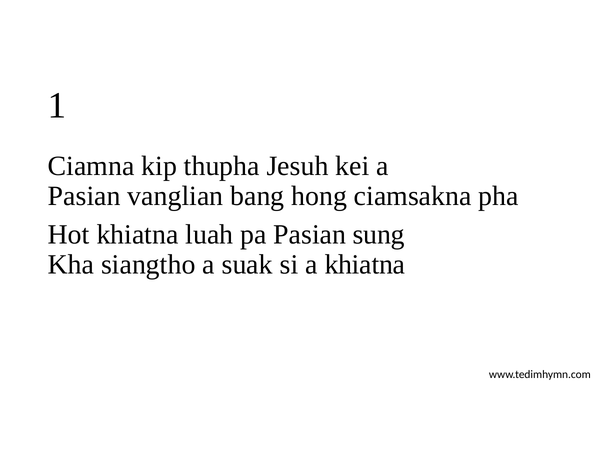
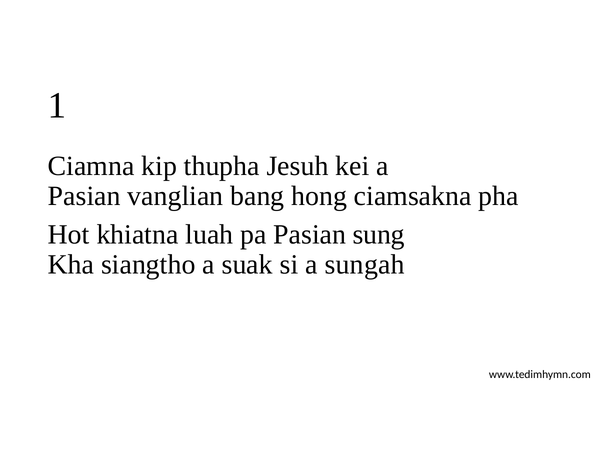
a khiatna: khiatna -> sungah
